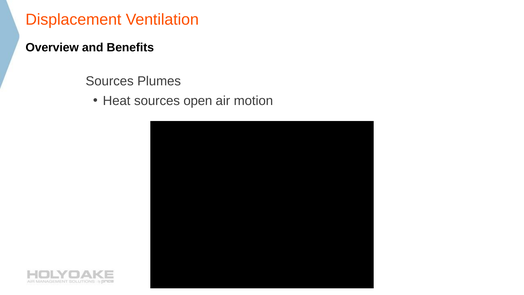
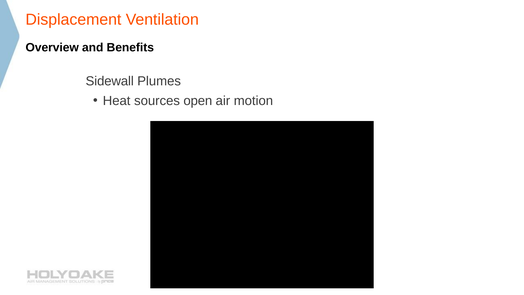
Sources at (110, 81): Sources -> Sidewall
